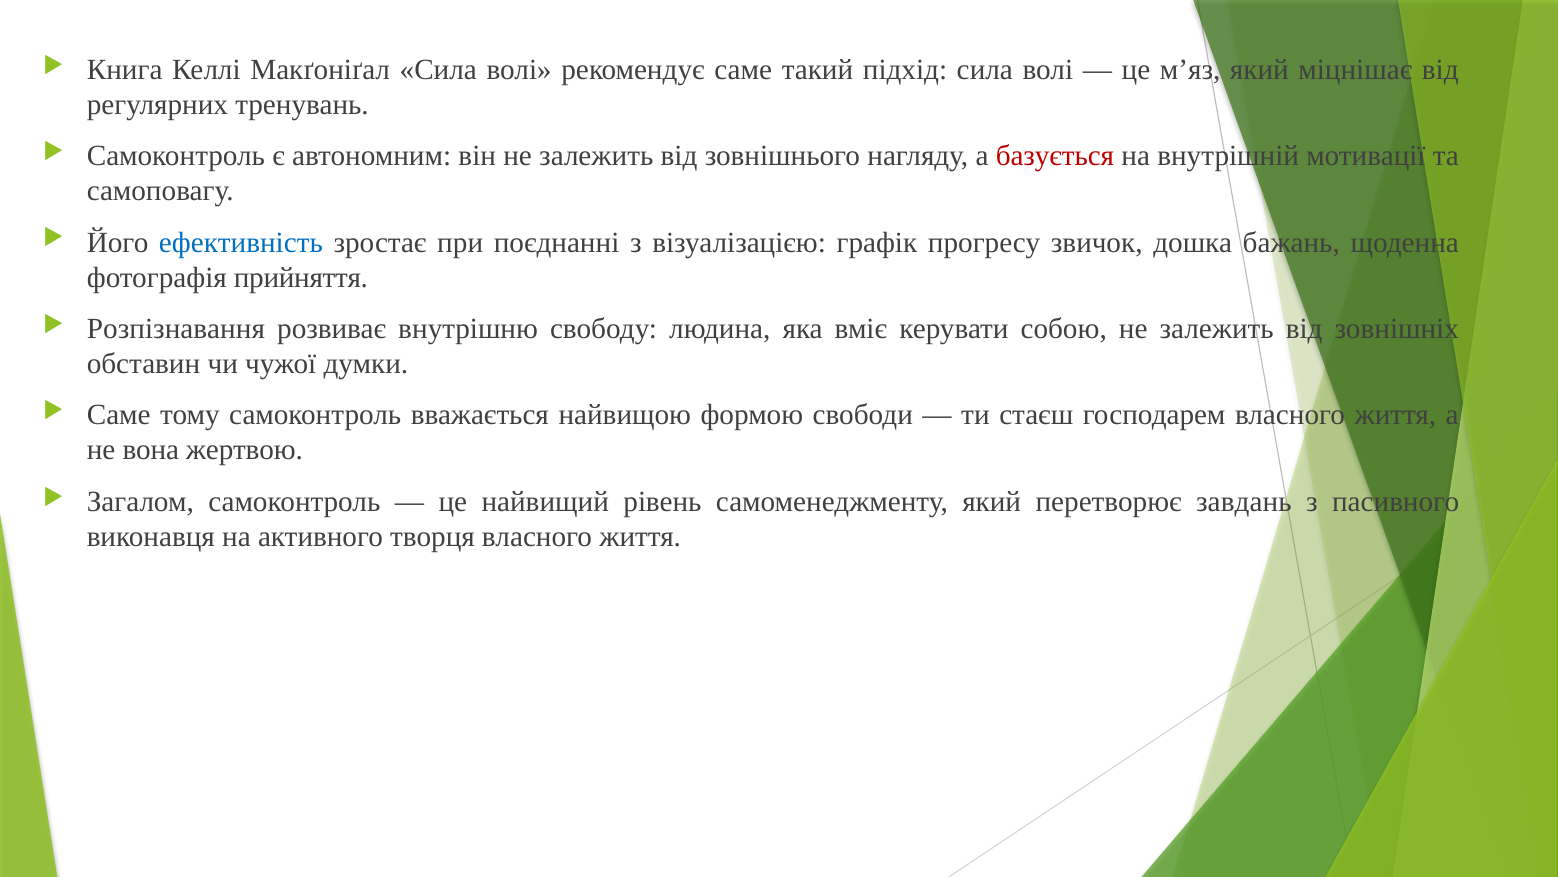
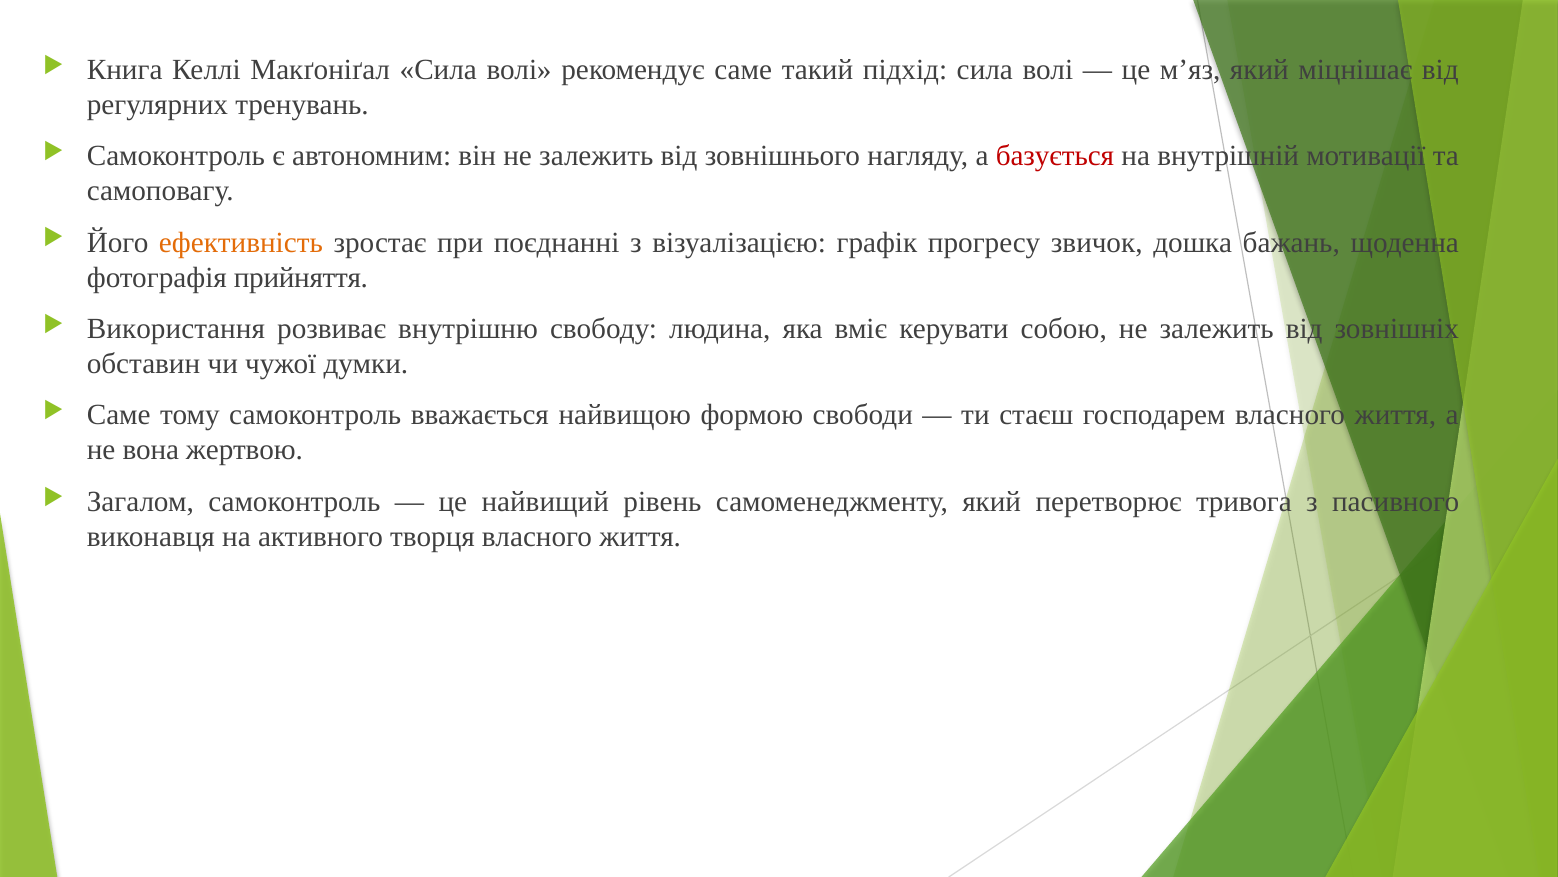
ефективність colour: blue -> orange
Розпізнавання: Розпізнавання -> Використання
завдань: завдань -> тривога
